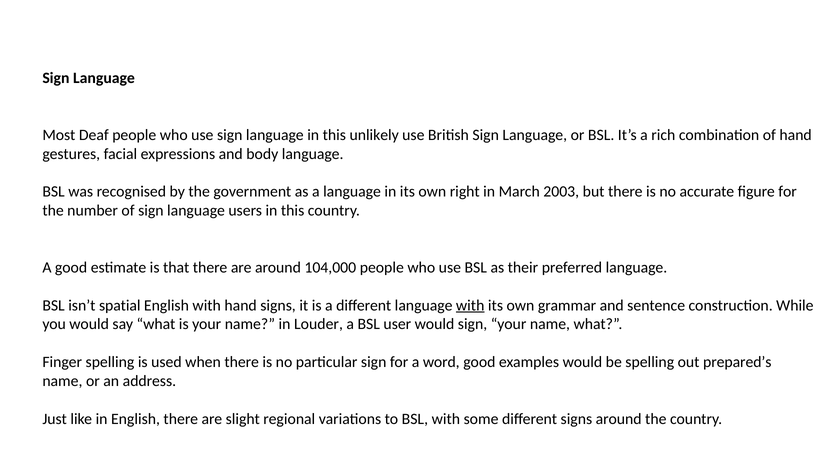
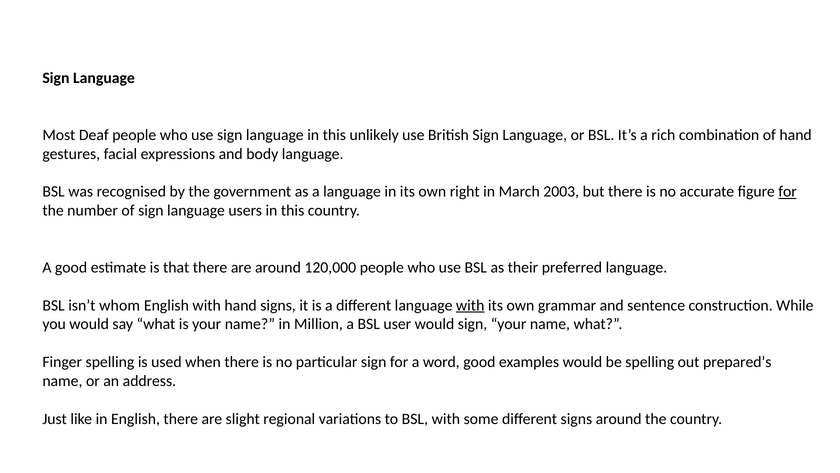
for at (788, 192) underline: none -> present
104,000: 104,000 -> 120,000
spatial: spatial -> whom
Louder: Louder -> Million
